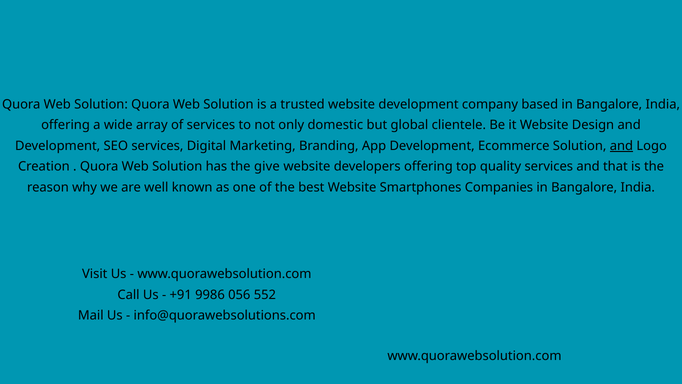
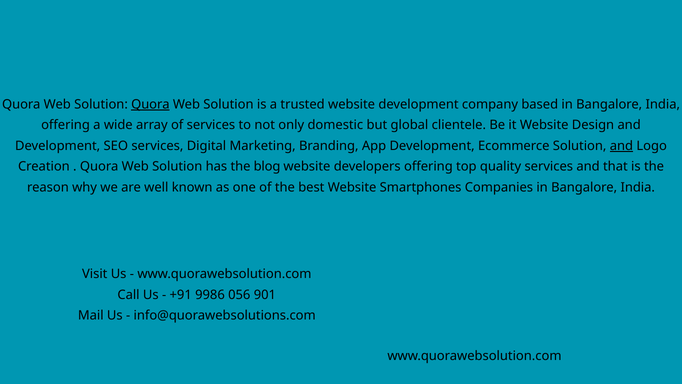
Quora at (150, 104) underline: none -> present
give: give -> blog
552: 552 -> 901
